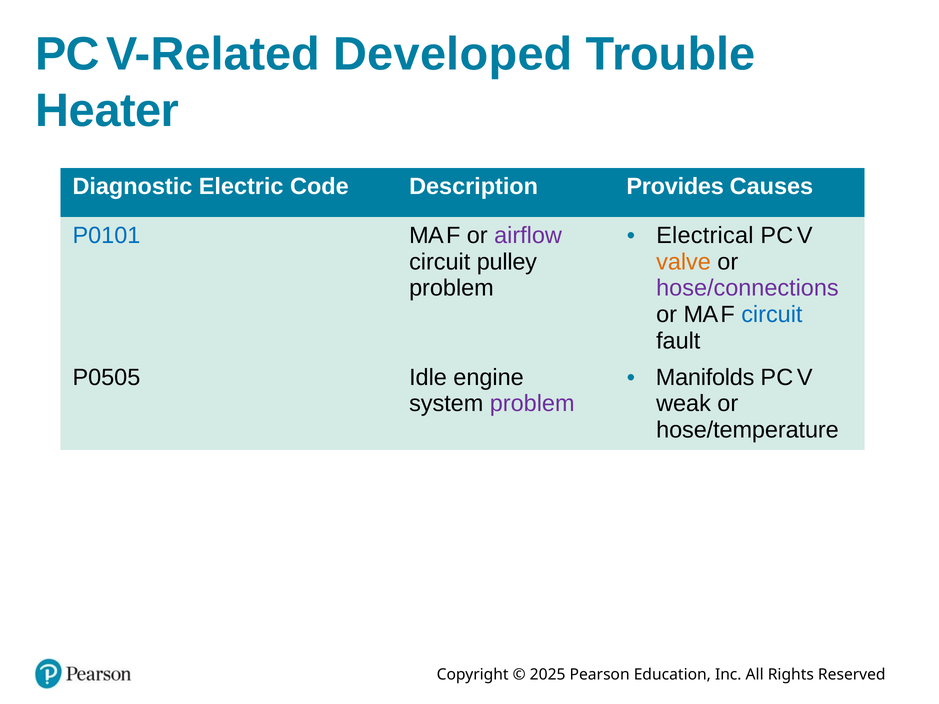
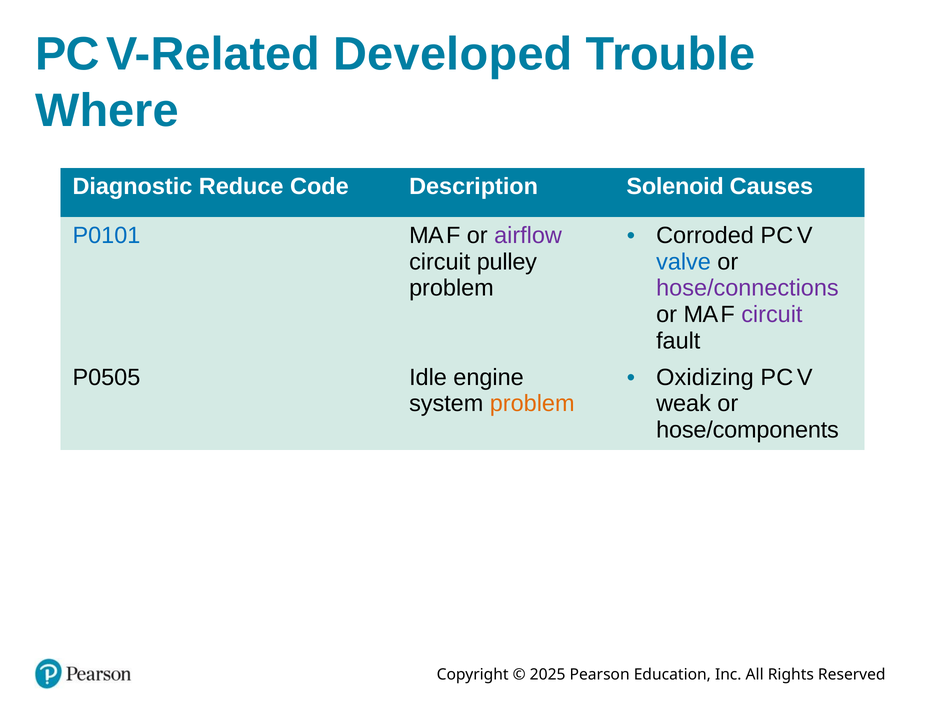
Heater: Heater -> Where
Electric: Electric -> Reduce
Provides: Provides -> Solenoid
Electrical: Electrical -> Corroded
valve colour: orange -> blue
circuit at (772, 315) colour: blue -> purple
Manifolds: Manifolds -> Oxidizing
problem at (532, 404) colour: purple -> orange
hose/temperature: hose/temperature -> hose/components
